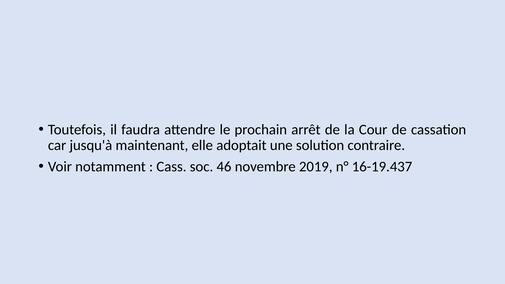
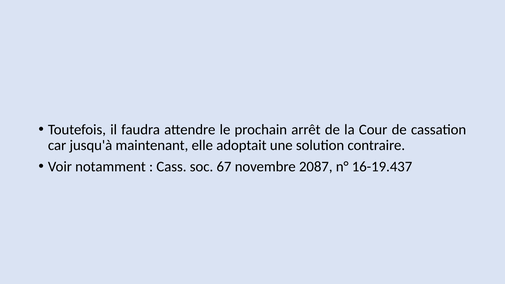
46: 46 -> 67
2019: 2019 -> 2087
